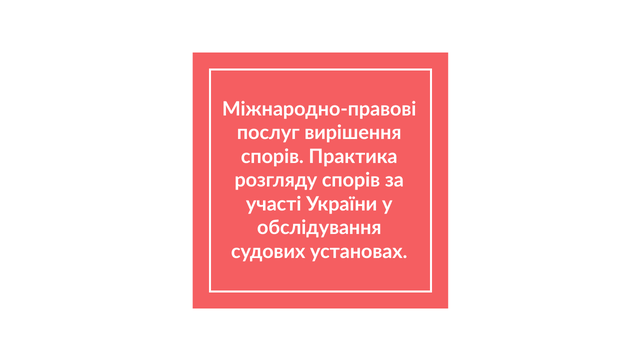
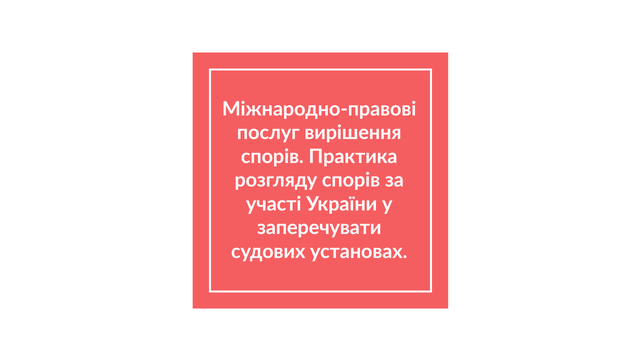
обслідування: обслідування -> заперечувати
